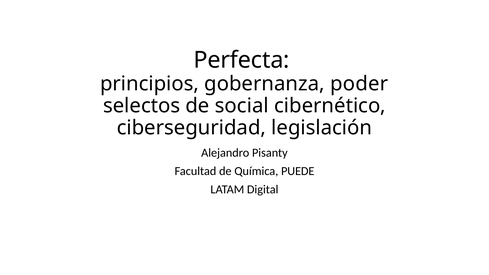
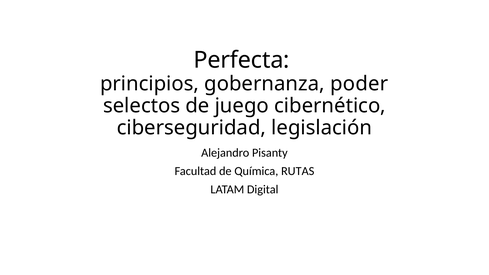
social: social -> juego
PUEDE: PUEDE -> RUTAS
